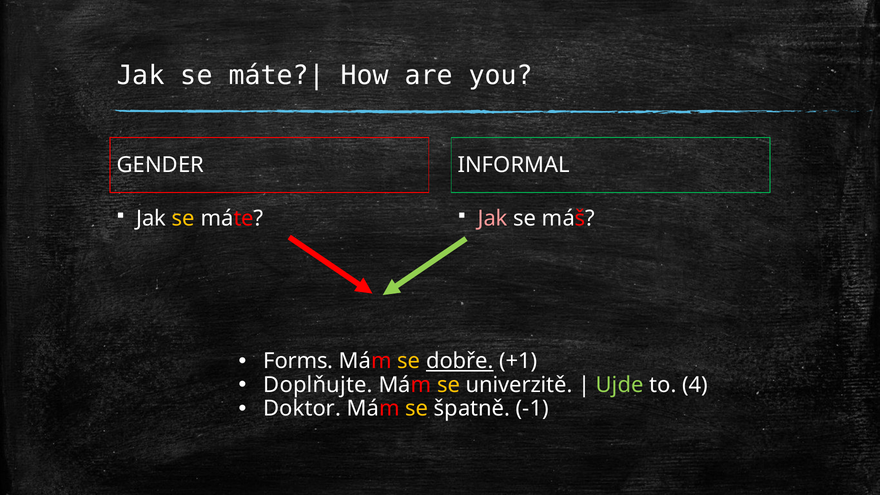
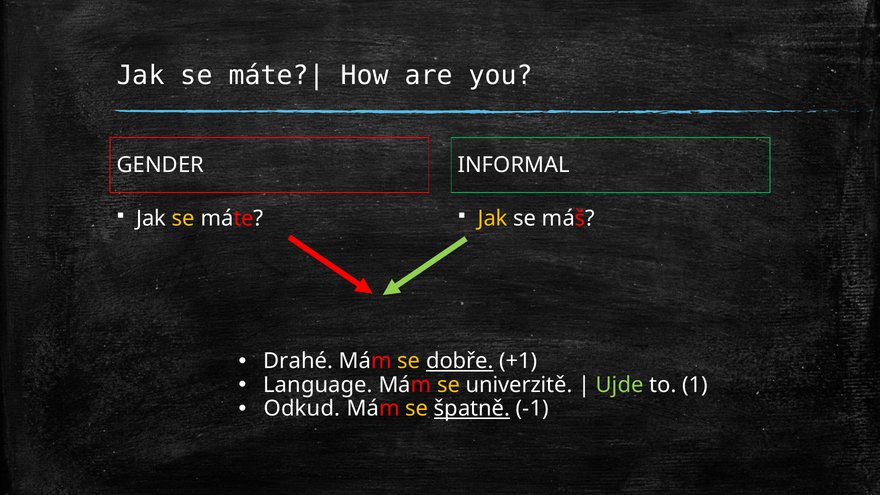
Jak at (493, 219) colour: pink -> yellow
Forms: Forms -> Drahé
Doplňujte: Doplňujte -> Language
4: 4 -> 1
Doktor: Doktor -> Odkud
špatně underline: none -> present
